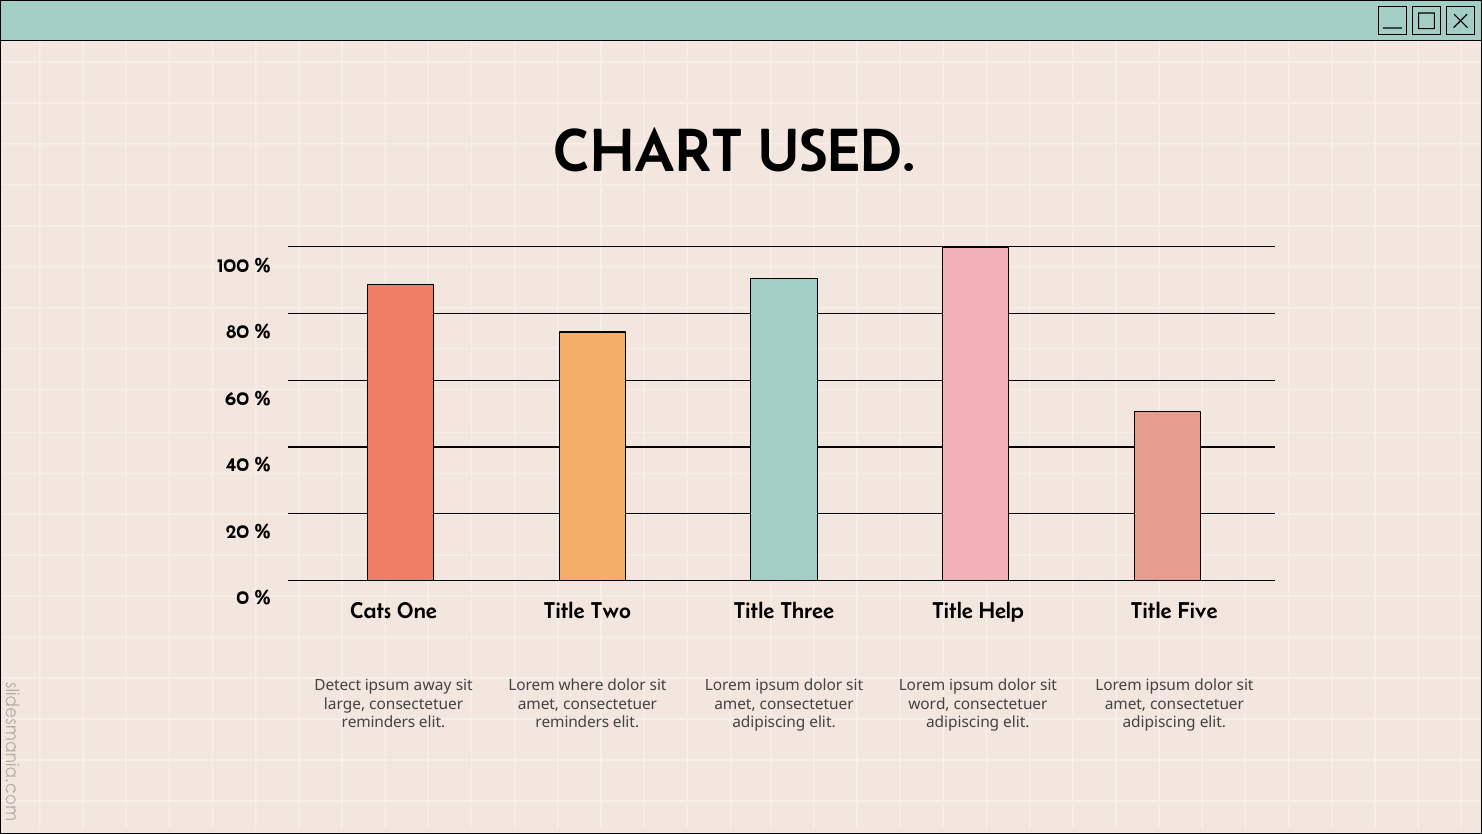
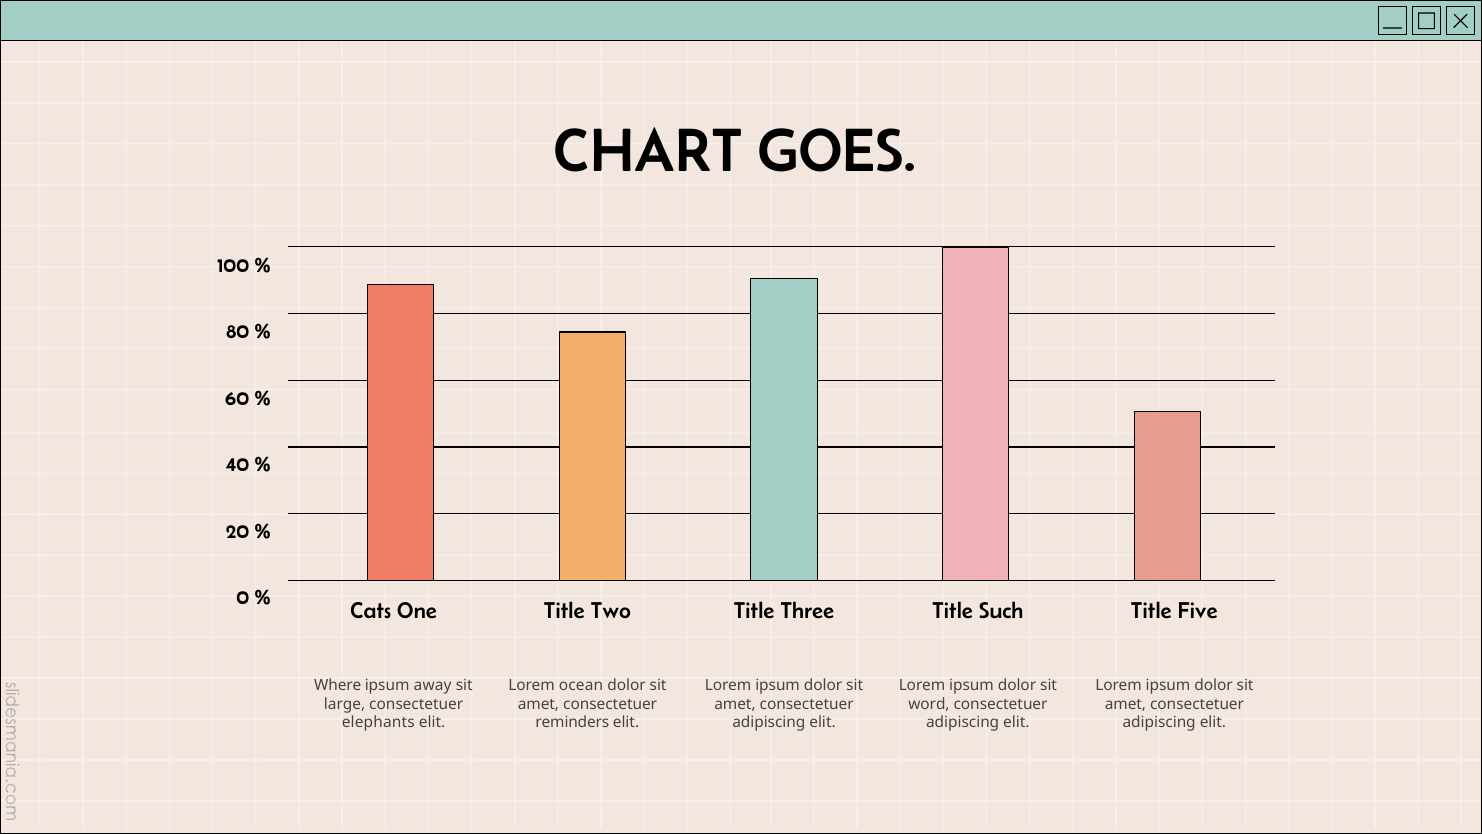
USED: USED -> GOES
Help: Help -> Such
Detect: Detect -> Where
where: where -> ocean
reminders at (378, 722): reminders -> elephants
